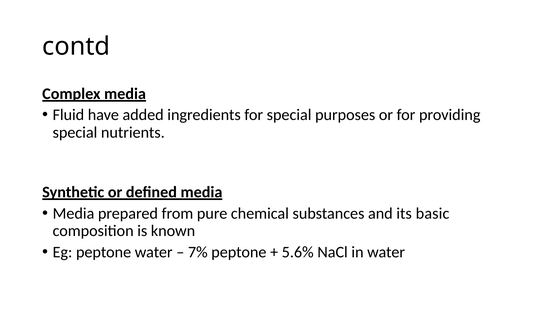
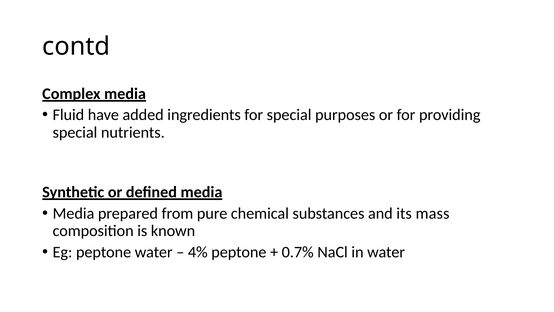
basic: basic -> mass
7%: 7% -> 4%
5.6%: 5.6% -> 0.7%
